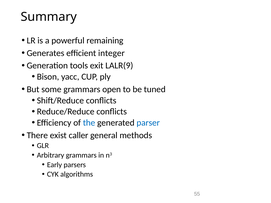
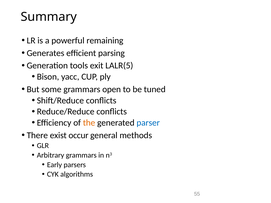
integer: integer -> parsing
LALR(9: LALR(9 -> LALR(5
the colour: blue -> orange
caller: caller -> occur
